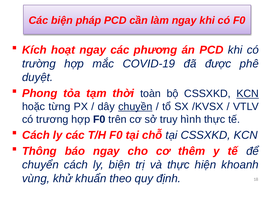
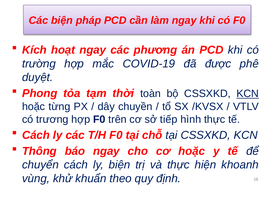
chuyền underline: present -> none
truy: truy -> tiếp
cơ thêm: thêm -> hoặc
